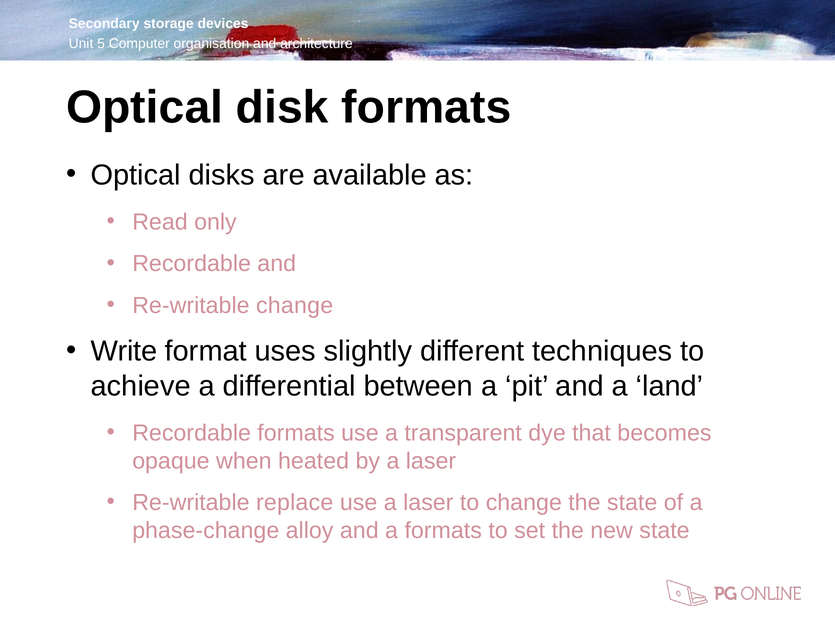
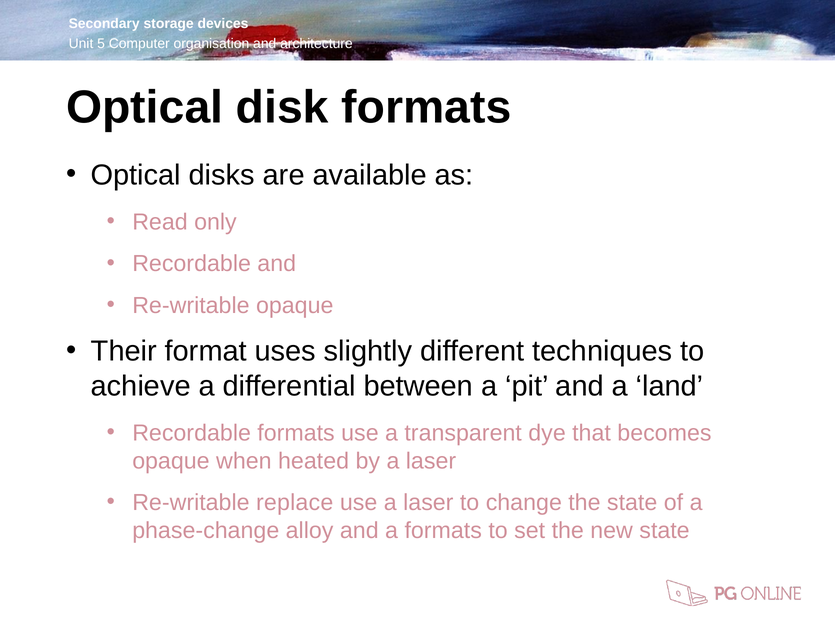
Re-writable change: change -> opaque
Write: Write -> Their
